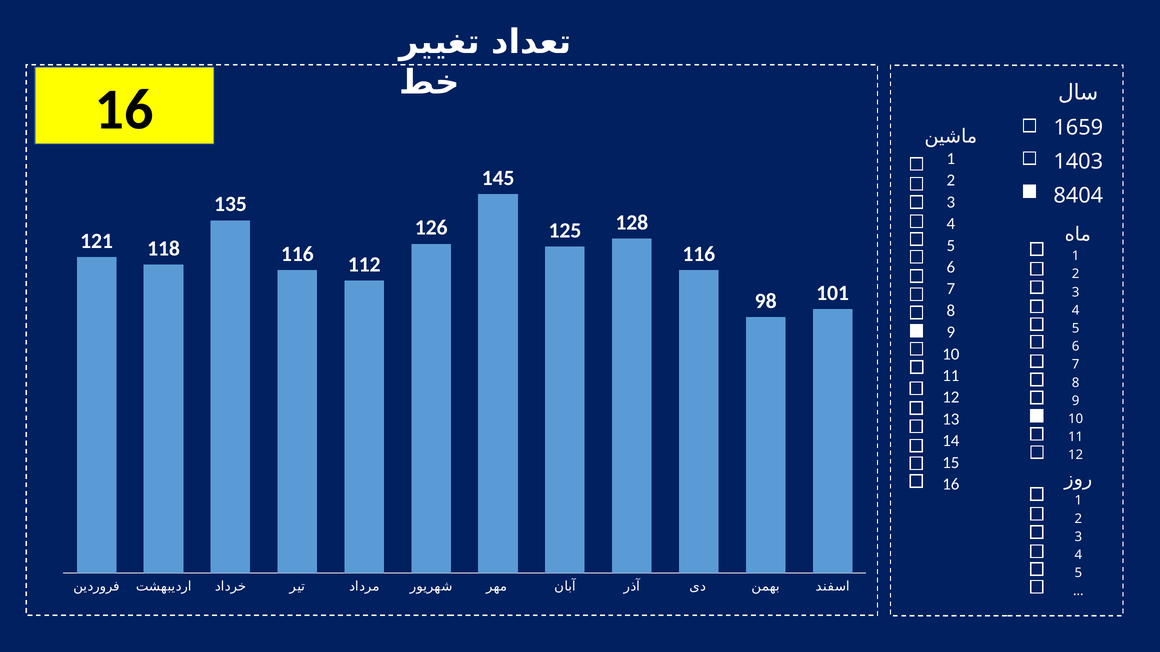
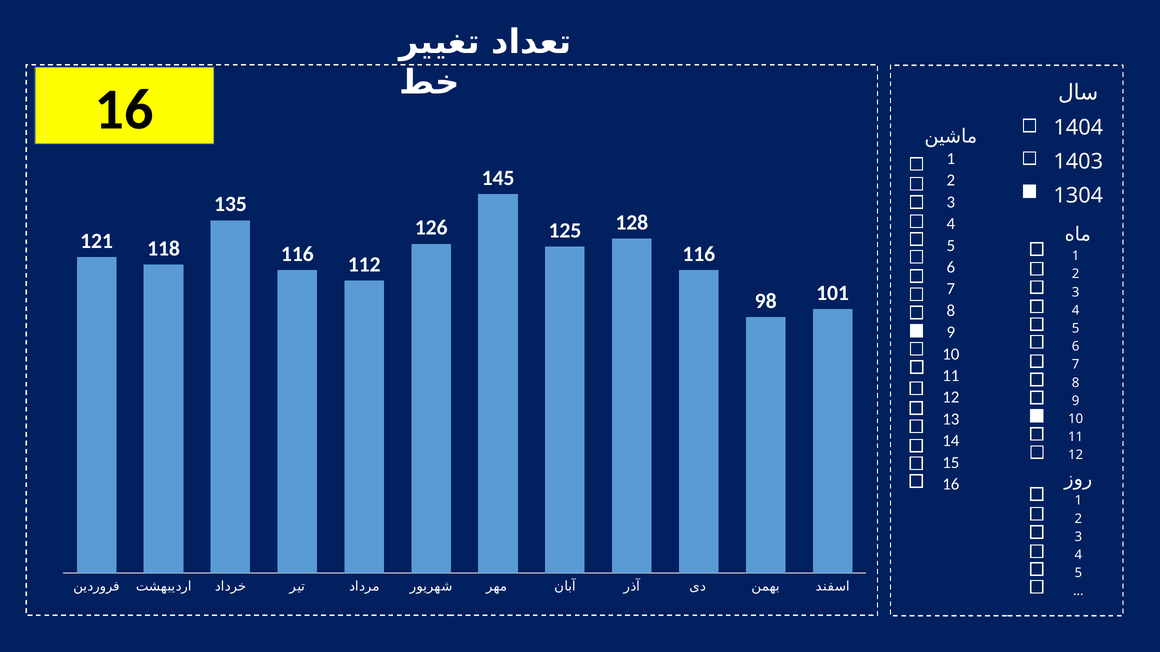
1659: 1659 -> 1404
8404: 8404 -> 1304
